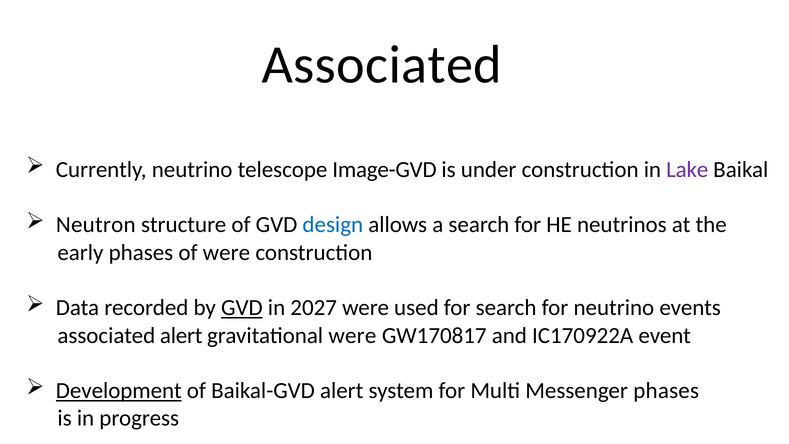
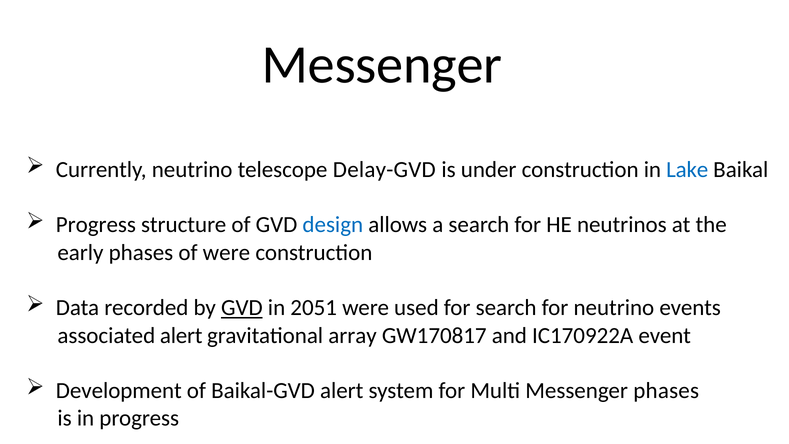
Associated at (382, 65): Associated -> Messenger
Image-GVD: Image-GVD -> Delay-GVD
Lake colour: purple -> blue
Neutron at (96, 225): Neutron -> Progress
2027: 2027 -> 2051
gravitational were: were -> array
Development underline: present -> none
